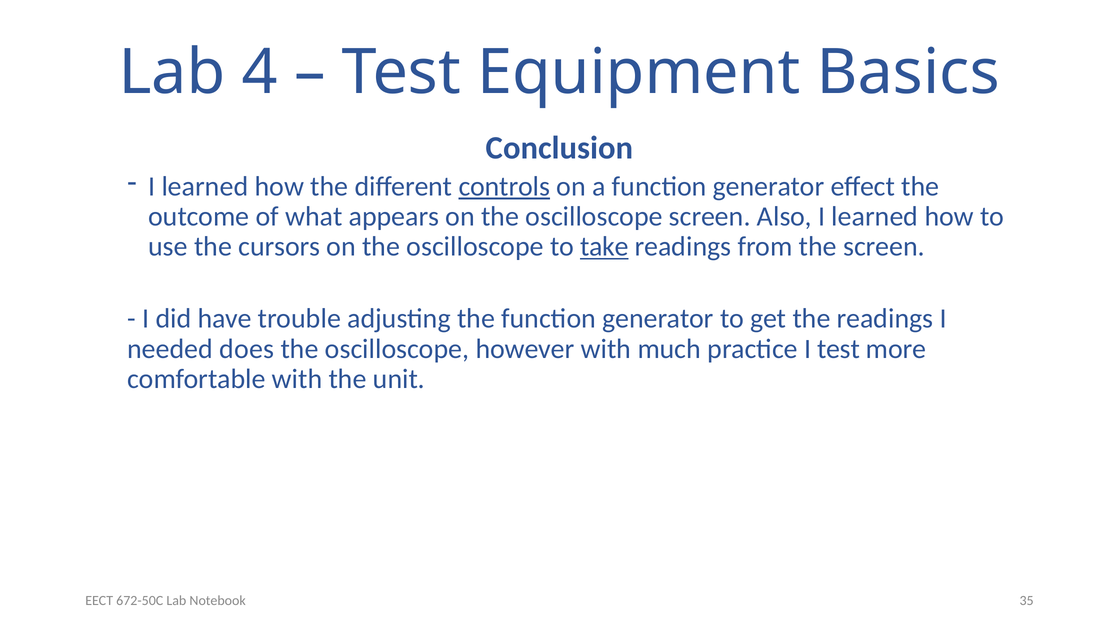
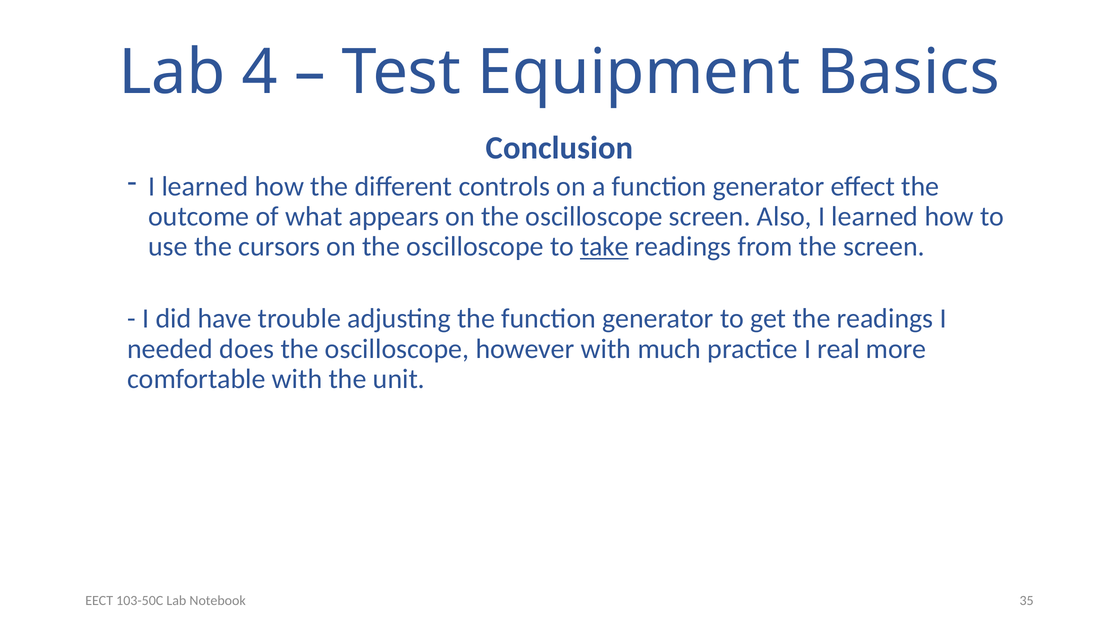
controls underline: present -> none
I test: test -> real
672-50C: 672-50C -> 103-50C
